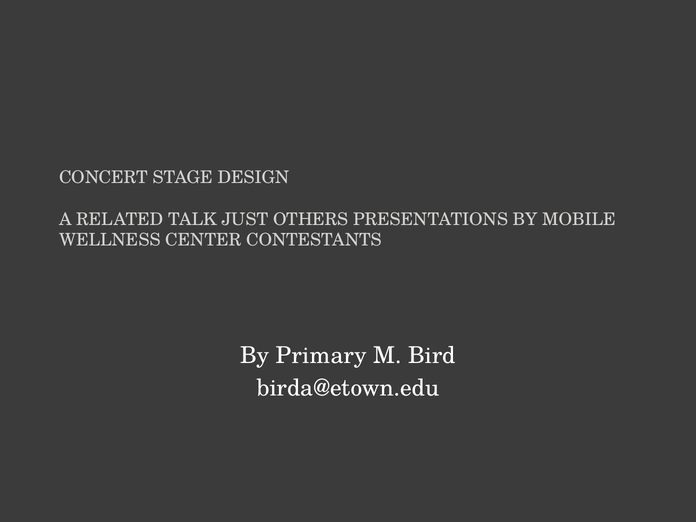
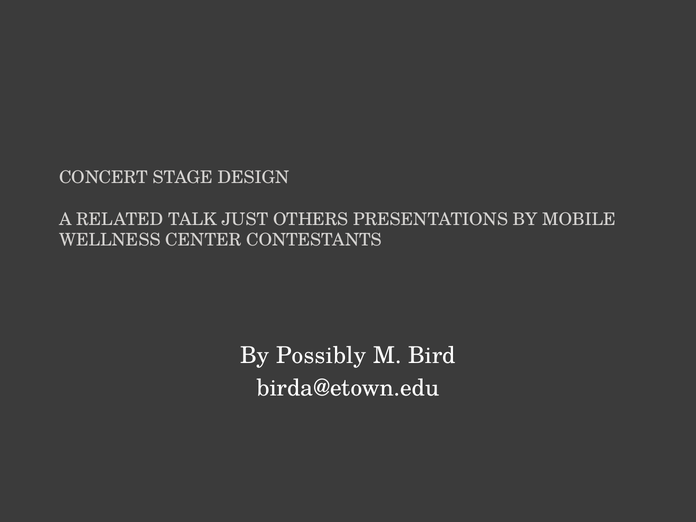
Primary: Primary -> Possibly
